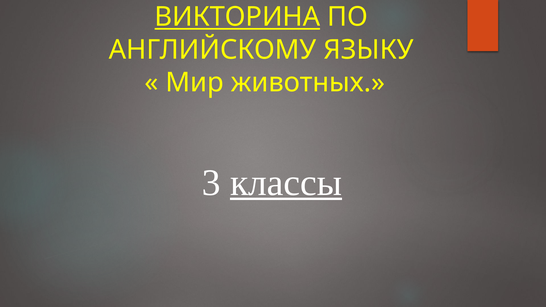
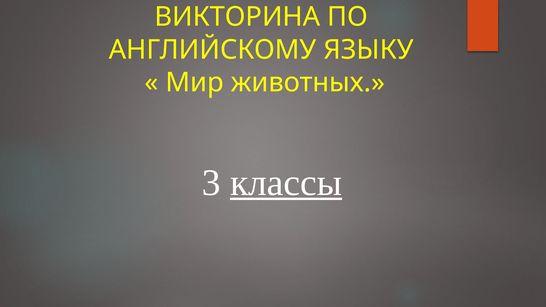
ВИКТОРИНА underline: present -> none
